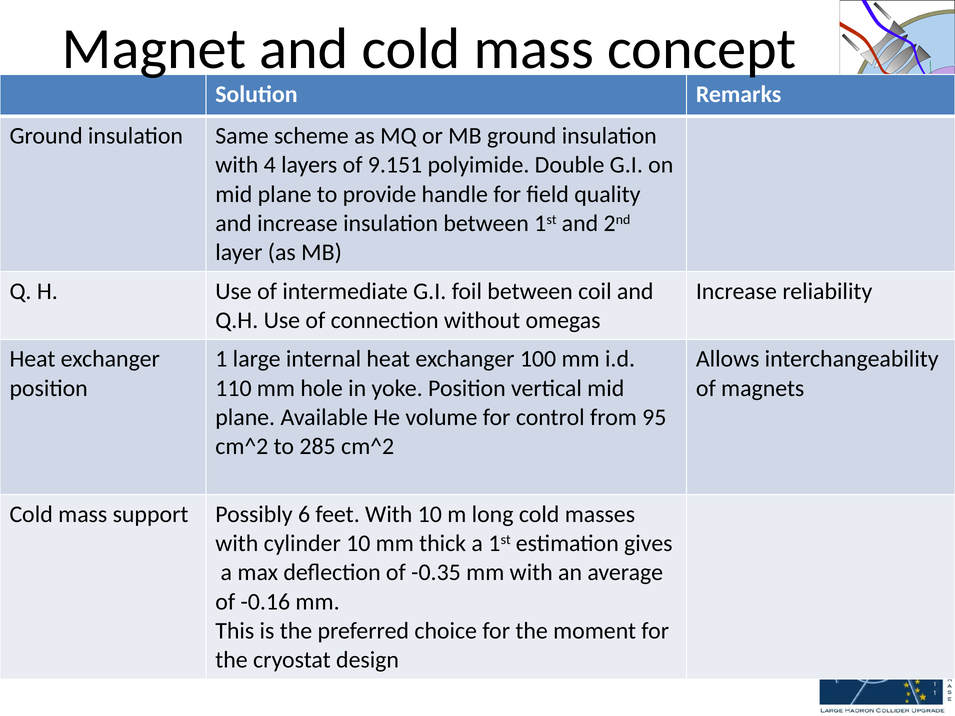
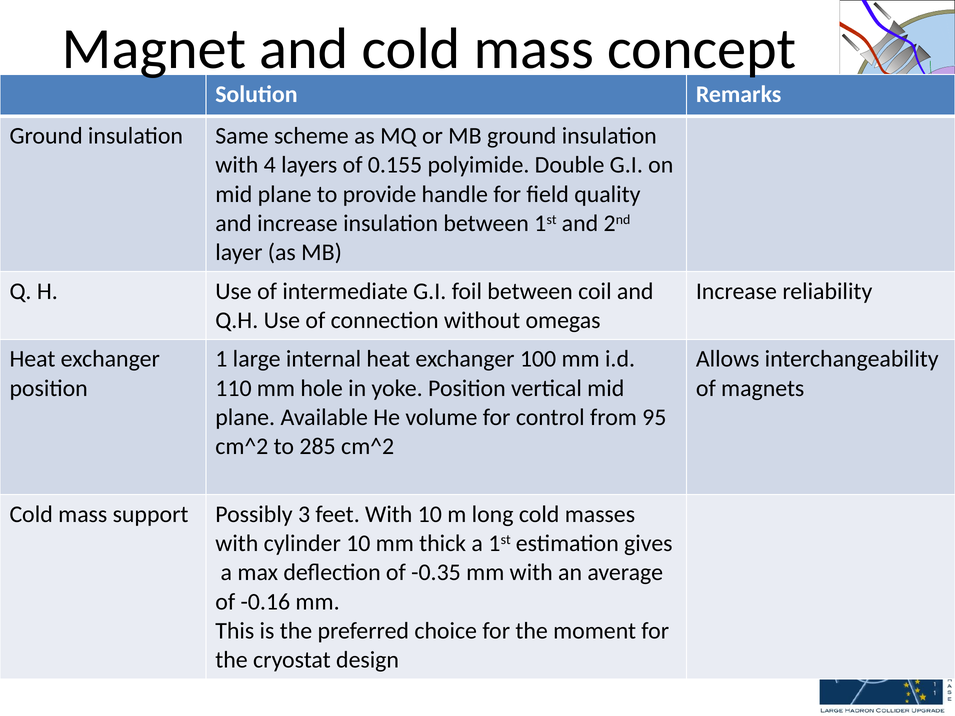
9.151: 9.151 -> 0.155
6: 6 -> 3
